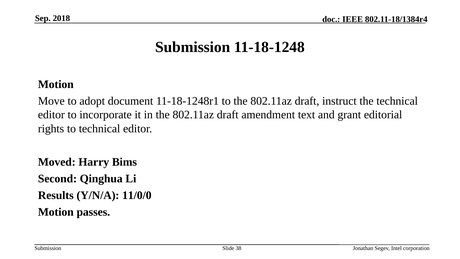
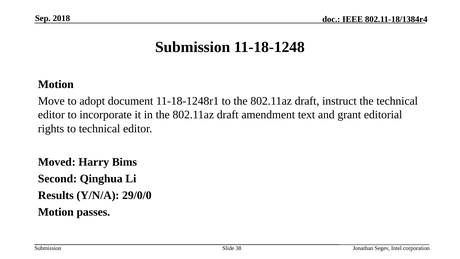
11/0/0: 11/0/0 -> 29/0/0
